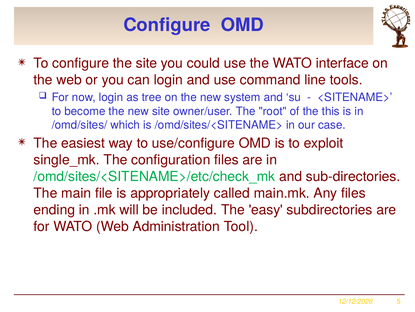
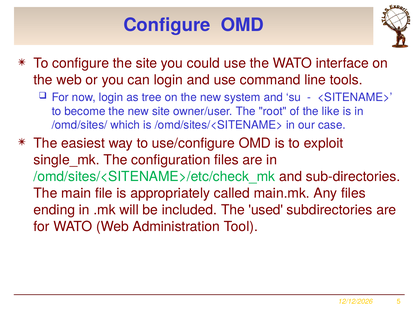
this: this -> like
easy: easy -> used
